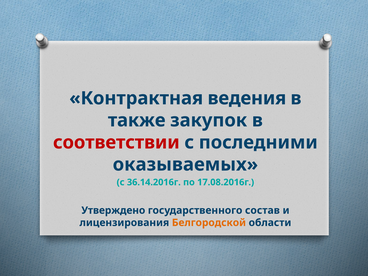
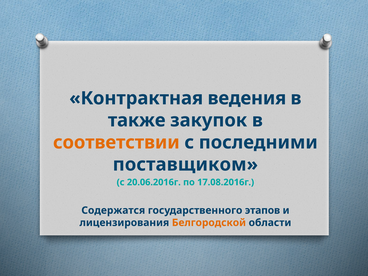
соответствии colour: red -> orange
оказываемых: оказываемых -> поставщиком
36.14.2016г: 36.14.2016г -> 20.06.2016г
Утверждено: Утверждено -> Содержатся
состав: состав -> этапов
